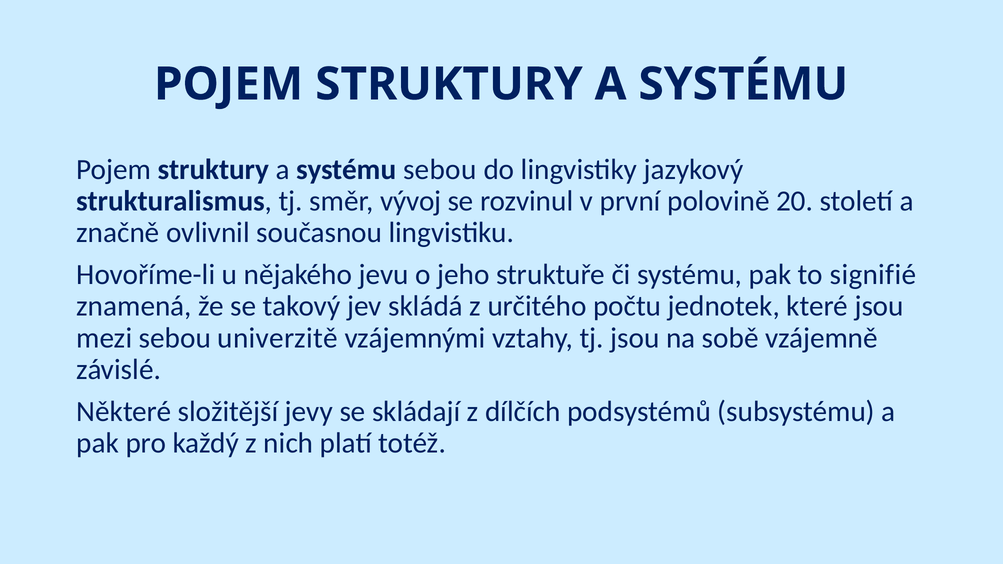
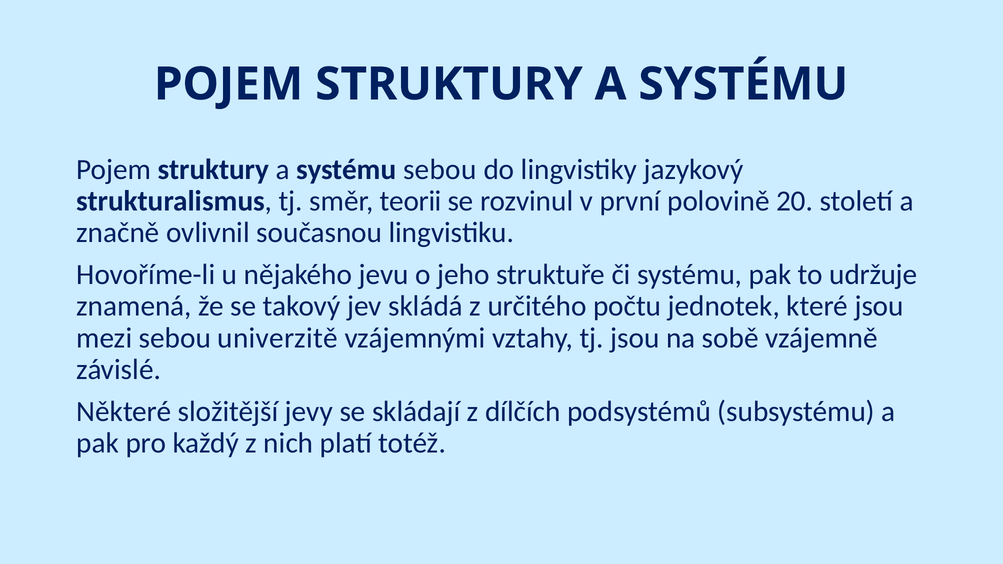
vývoj: vývoj -> teorii
signifié: signifié -> udržuje
